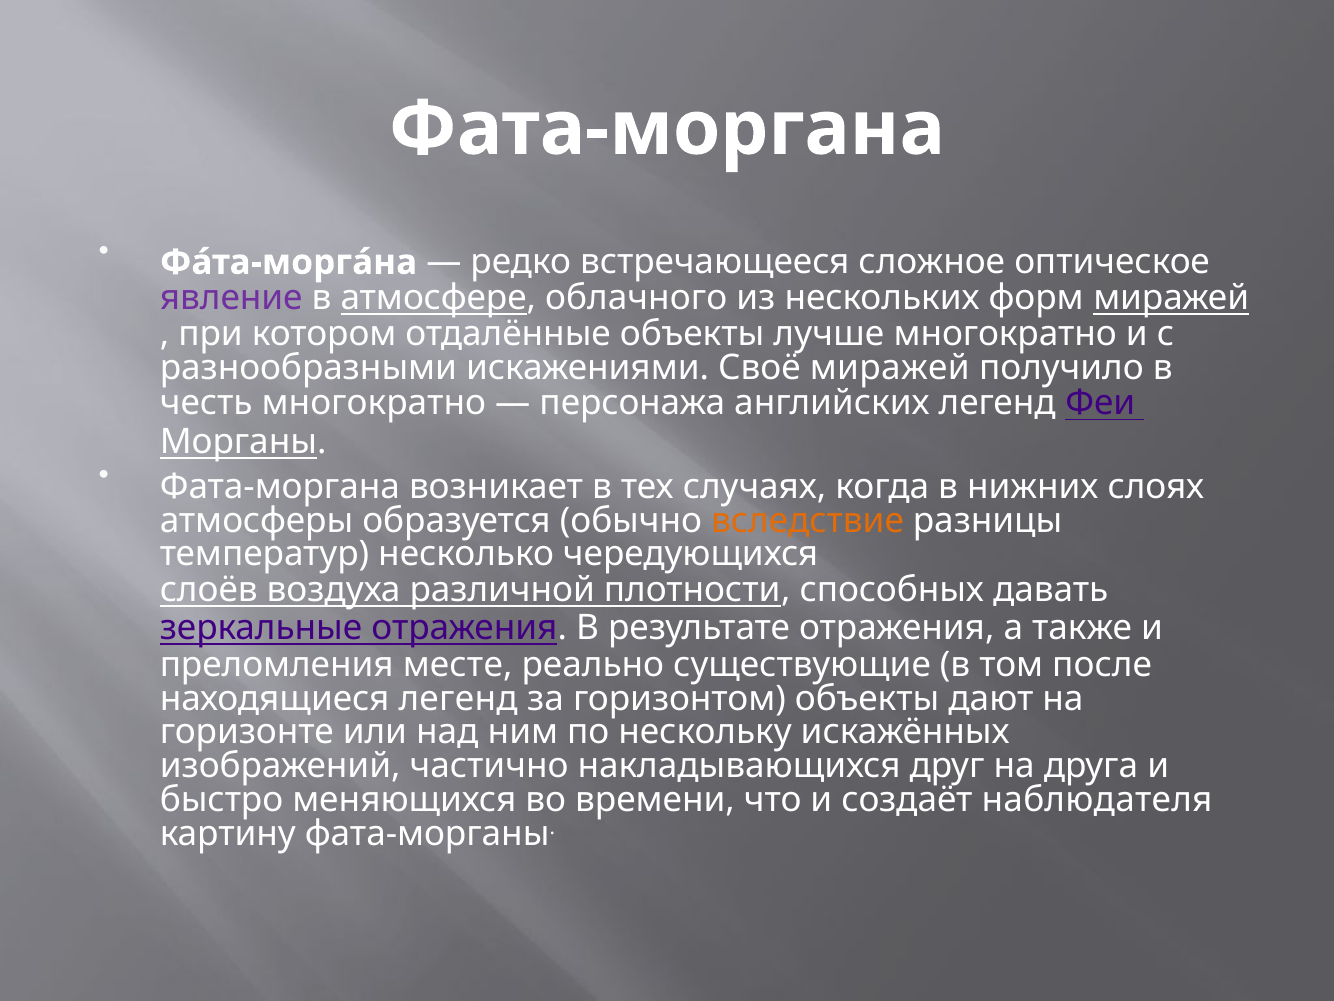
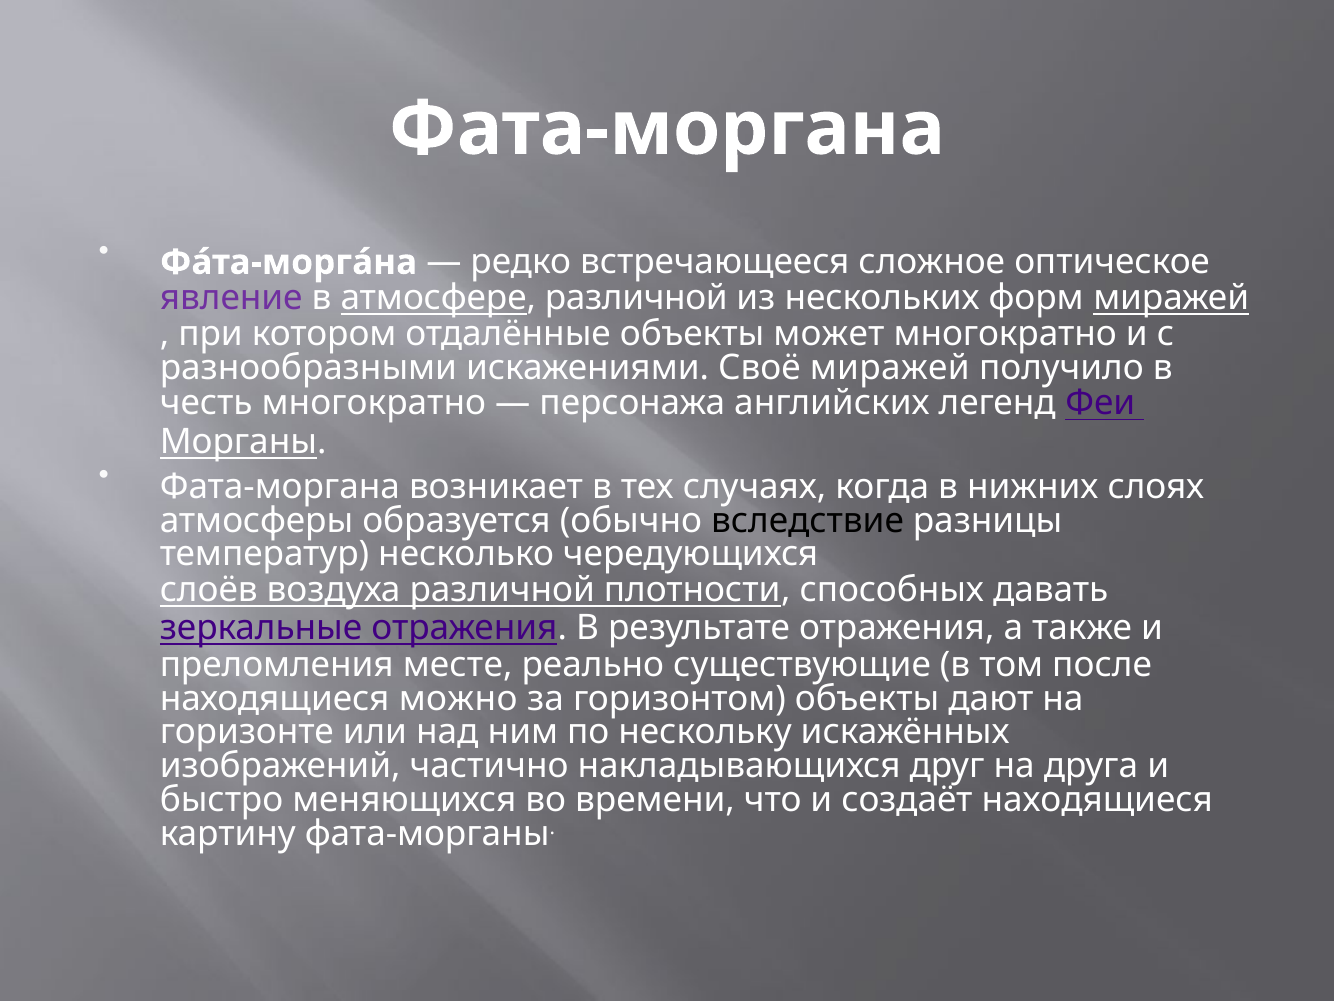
атмосфере облачного: облачного -> различной
лучше: лучше -> может
вследствие colour: orange -> black
находящиеся легенд: легенд -> можно
создаёт наблюдателя: наблюдателя -> находящиеся
